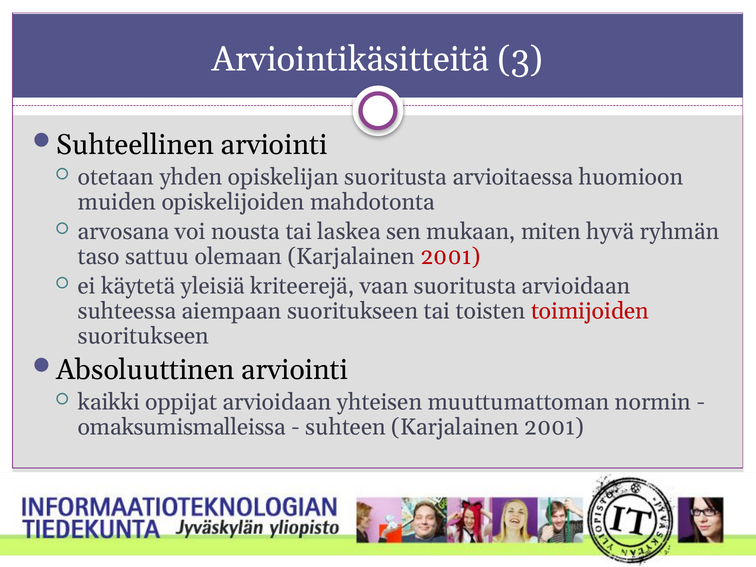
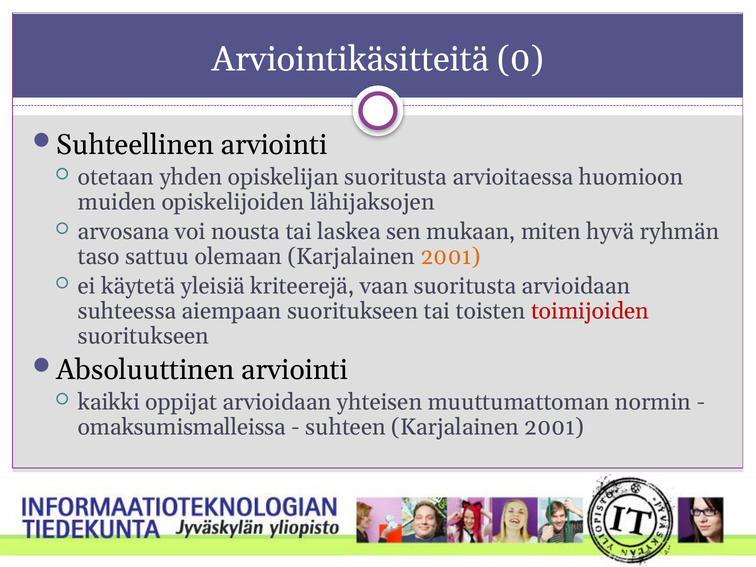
3: 3 -> 0
mahdotonta: mahdotonta -> lähijaksojen
2001 at (450, 257) colour: red -> orange
